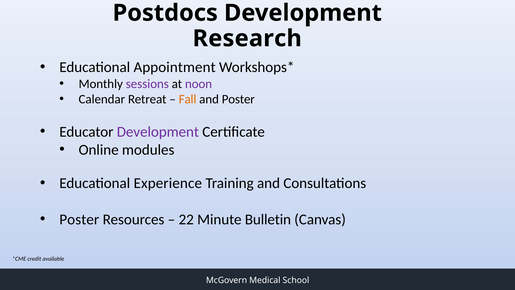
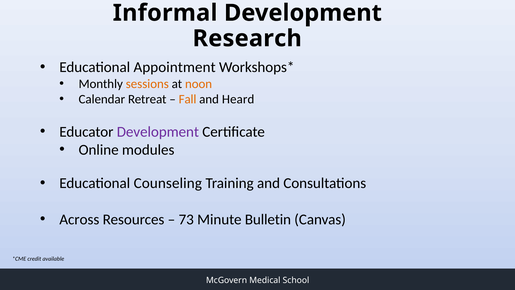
Postdocs: Postdocs -> Informal
sessions colour: purple -> orange
noon colour: purple -> orange
and Poster: Poster -> Heard
Experience: Experience -> Counseling
Poster at (79, 219): Poster -> Across
22: 22 -> 73
